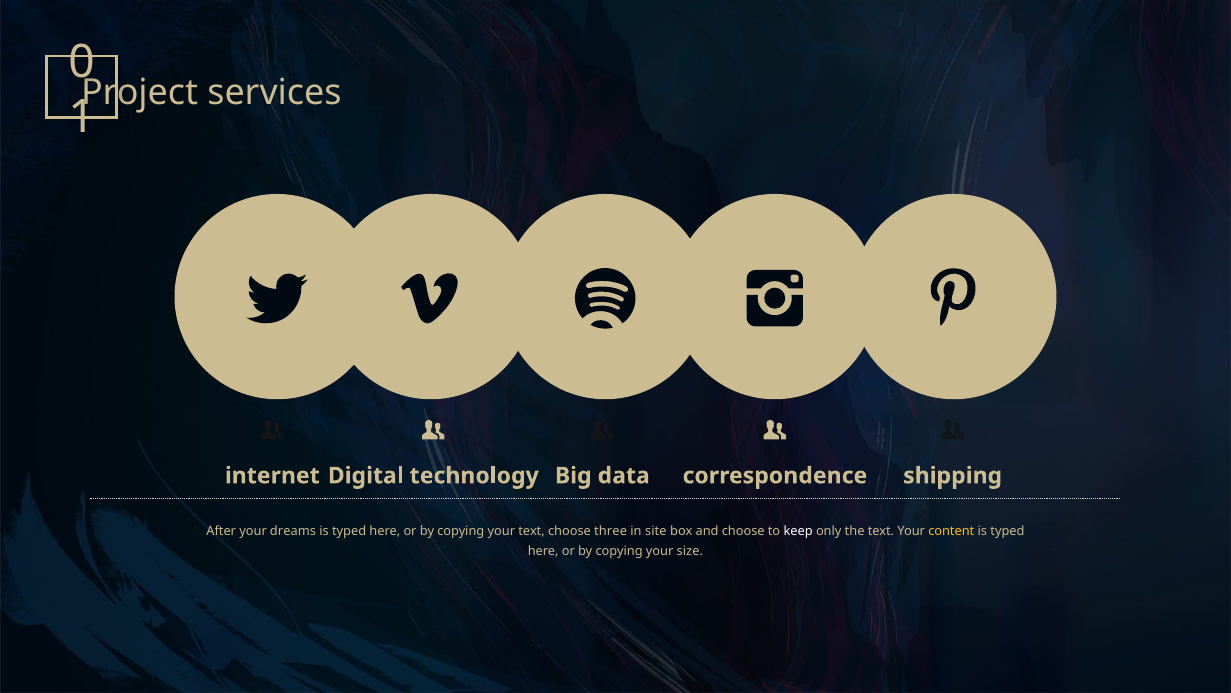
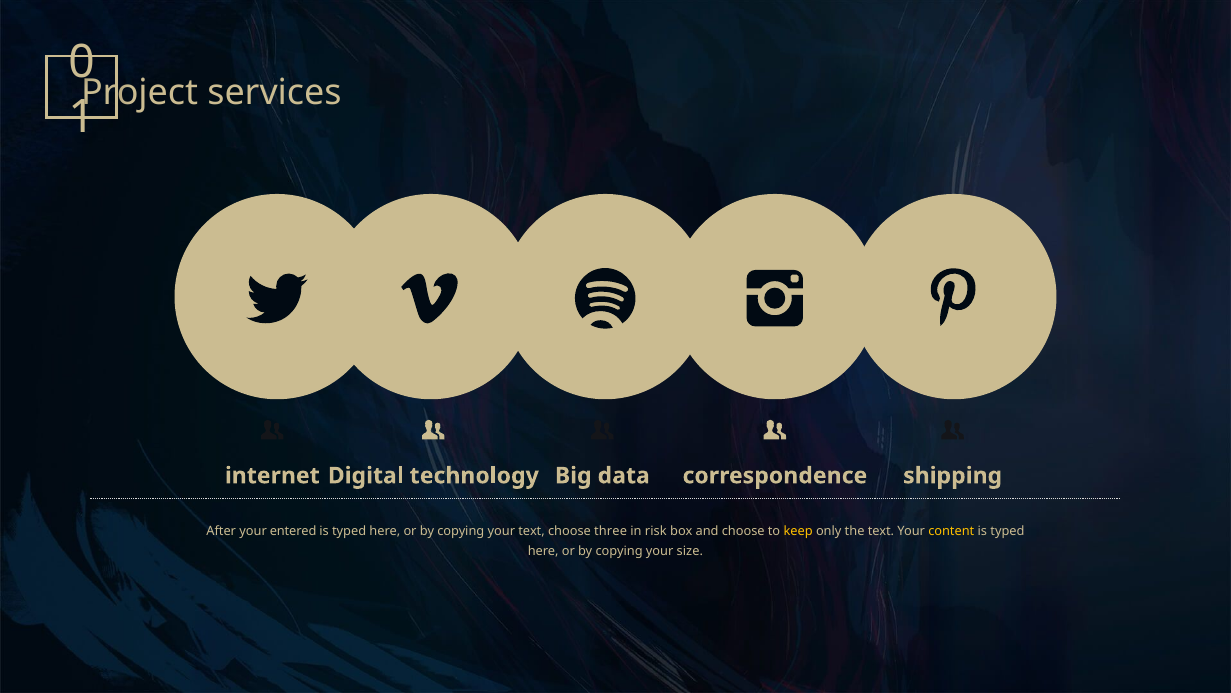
dreams: dreams -> entered
site: site -> risk
keep colour: white -> yellow
